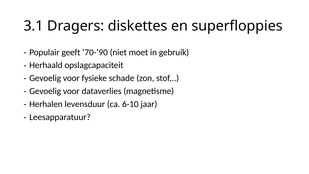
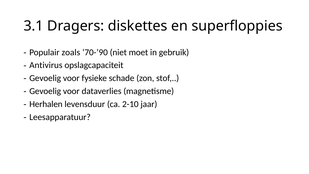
geeft: geeft -> zoals
Herhaald: Herhaald -> Antivirus
6-10: 6-10 -> 2-10
